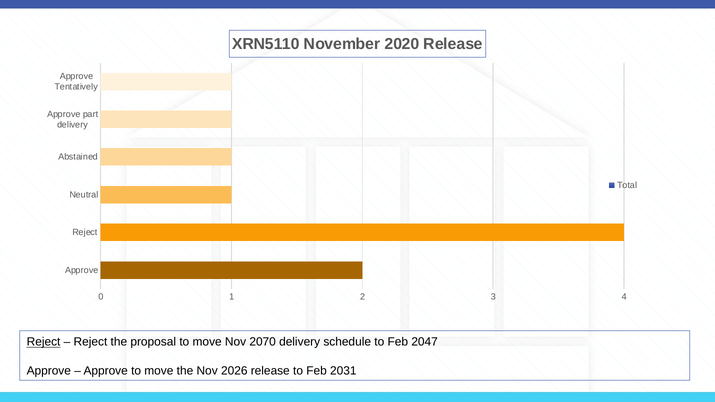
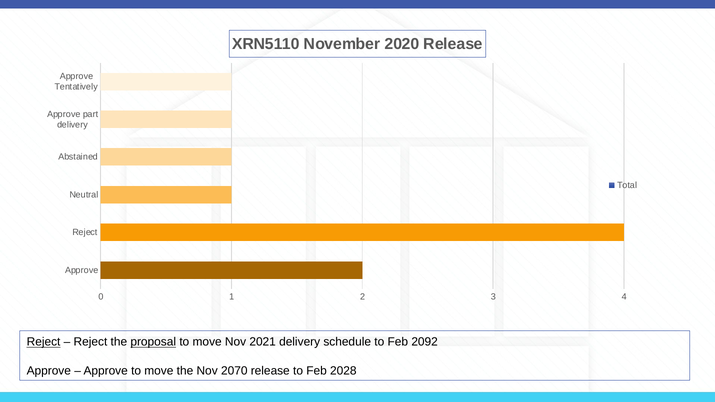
proposal underline: none -> present
2070: 2070 -> 2021
2047: 2047 -> 2092
2026: 2026 -> 2070
2031: 2031 -> 2028
